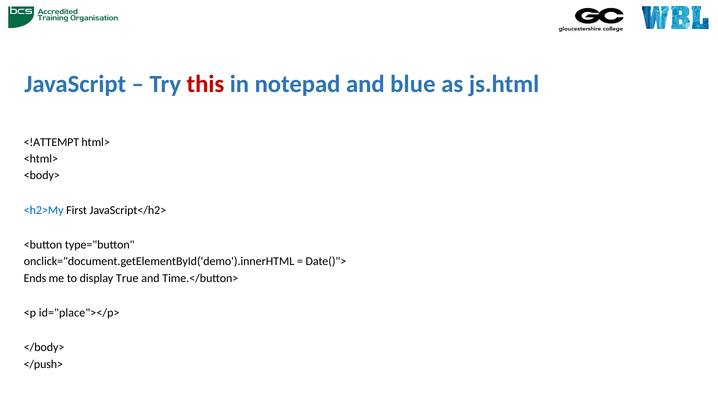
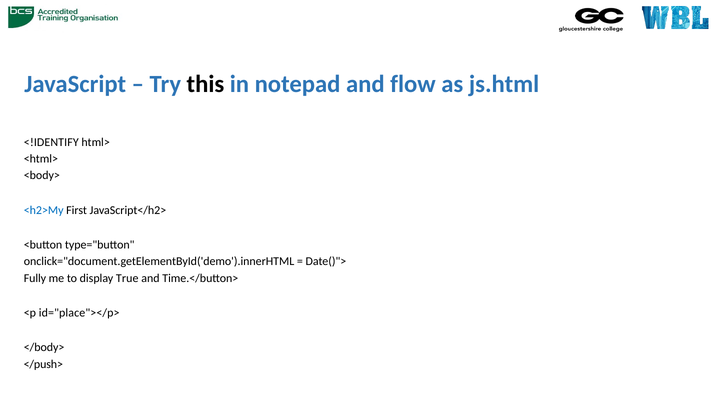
this colour: red -> black
blue: blue -> flow
<!ATTEMPT: <!ATTEMPT -> <!IDENTIFY
Ends: Ends -> Fully
